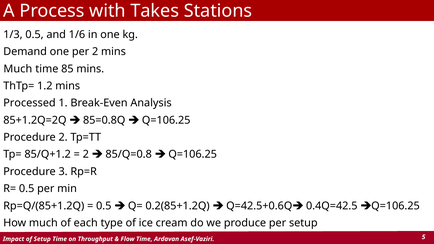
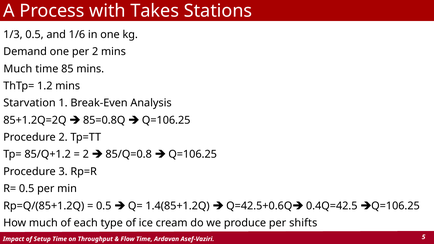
Processed: Processed -> Starvation
0.2(85+1.2Q: 0.2(85+1.2Q -> 1.4(85+1.2Q
per setup: setup -> shifts
